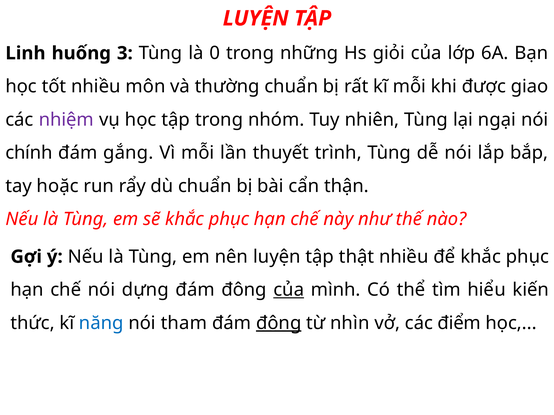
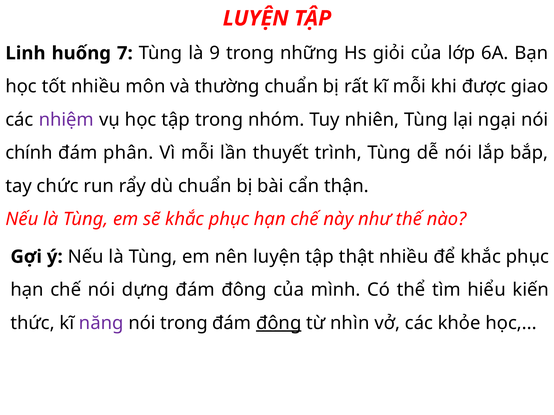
3: 3 -> 7
0: 0 -> 9
gắng: gắng -> phân
hoặc: hoặc -> chức
của at (289, 290) underline: present -> none
năng colour: blue -> purple
nói tham: tham -> trong
điểm: điểm -> khỏe
